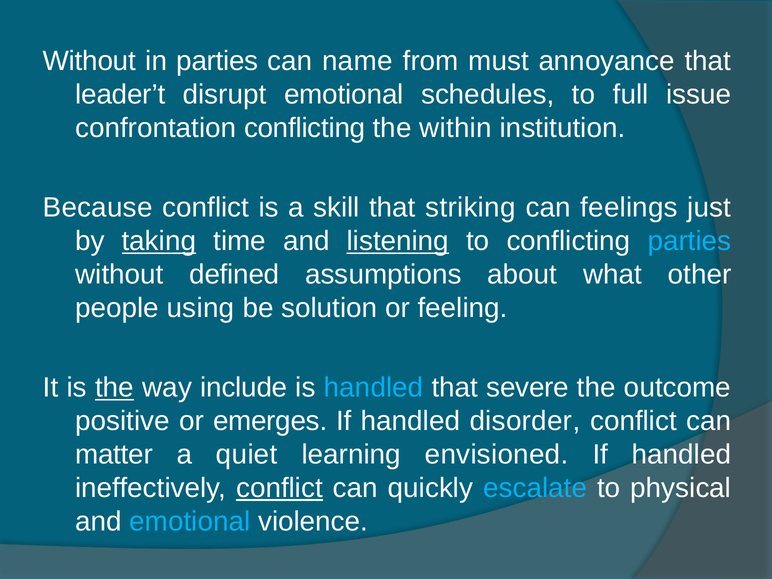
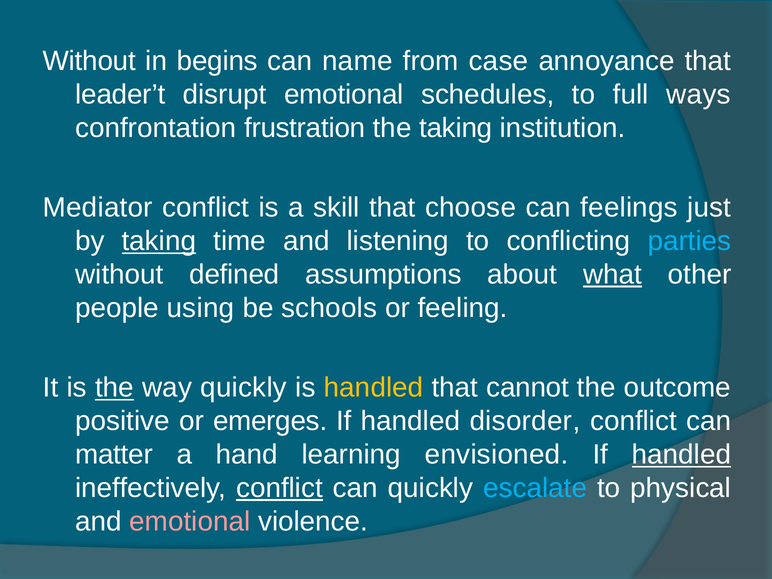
in parties: parties -> begins
must: must -> case
issue: issue -> ways
confrontation conflicting: conflicting -> frustration
the within: within -> taking
Because: Because -> Mediator
striking: striking -> choose
listening underline: present -> none
what underline: none -> present
solution: solution -> schools
way include: include -> quickly
handled at (374, 388) colour: light blue -> yellow
severe: severe -> cannot
quiet: quiet -> hand
handled at (682, 455) underline: none -> present
emotional at (190, 521) colour: light blue -> pink
